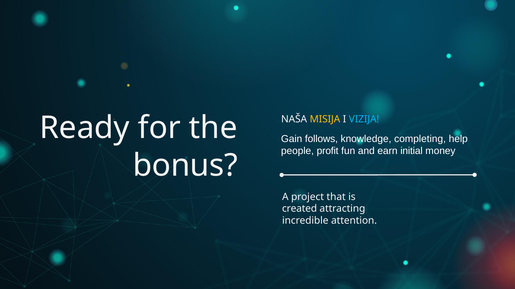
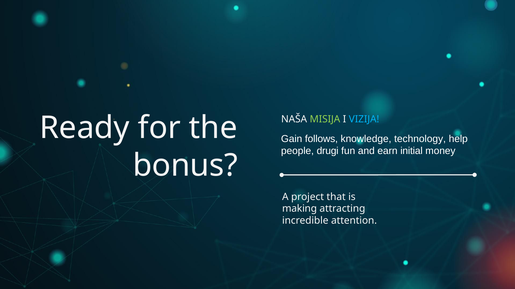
MISIJA colour: yellow -> light green
completing: completing -> technology
profit: profit -> drugi
created: created -> making
